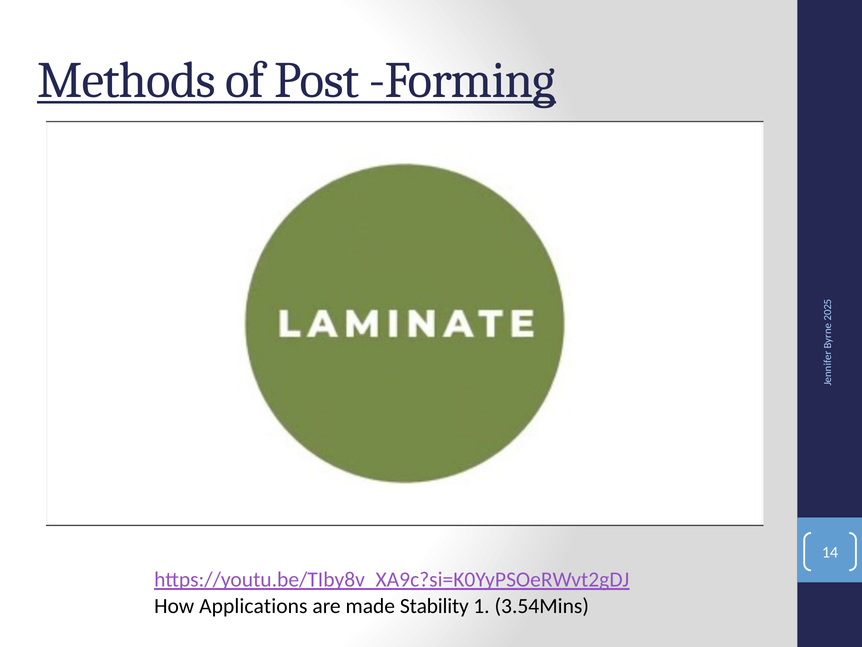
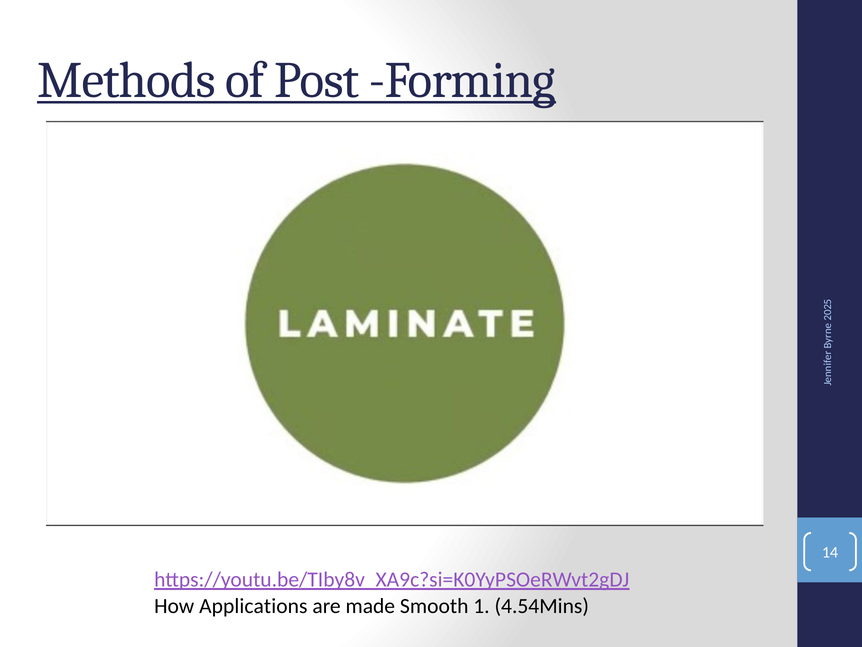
Stability: Stability -> Smooth
3.54Mins: 3.54Mins -> 4.54Mins
